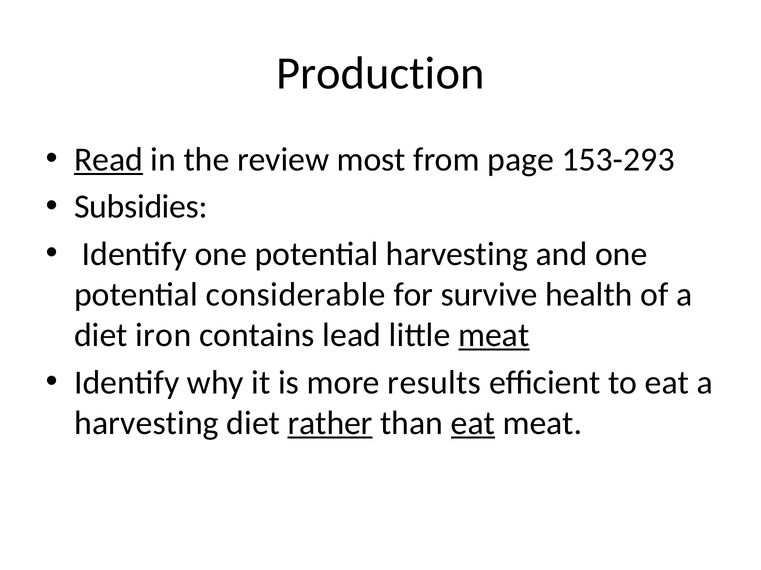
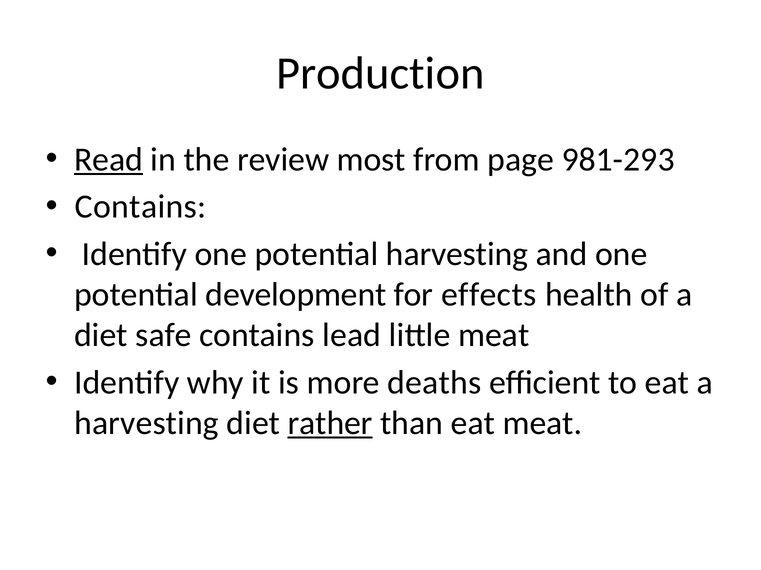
153-293: 153-293 -> 981-293
Subsidies at (141, 207): Subsidies -> Contains
considerable: considerable -> development
survive: survive -> effects
iron: iron -> safe
meat at (494, 336) underline: present -> none
results: results -> deaths
eat at (473, 424) underline: present -> none
